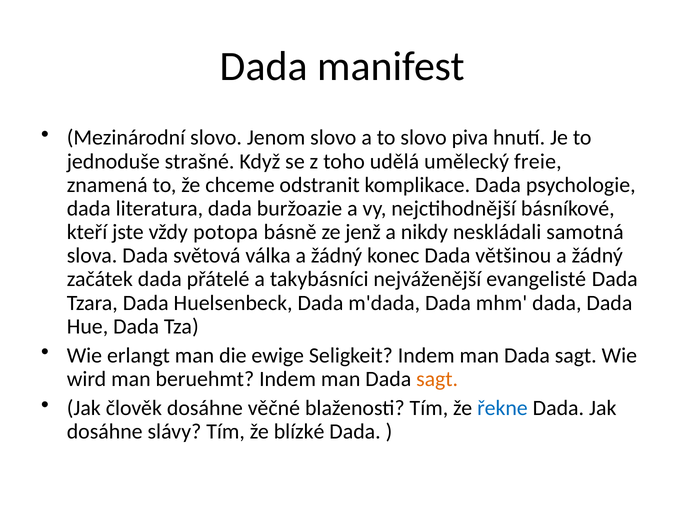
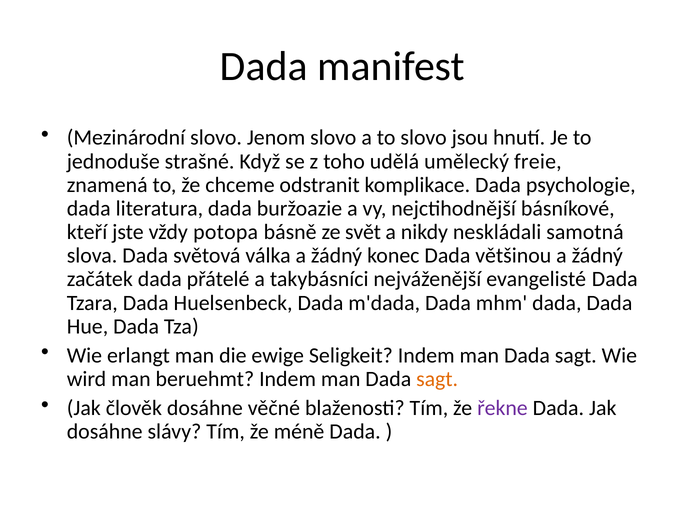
piva: piva -> jsou
jenž: jenž -> svět
řekne colour: blue -> purple
blízké: blízké -> méně
